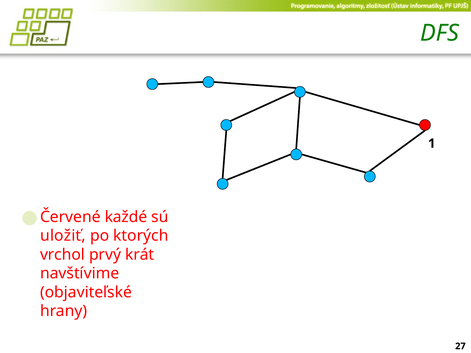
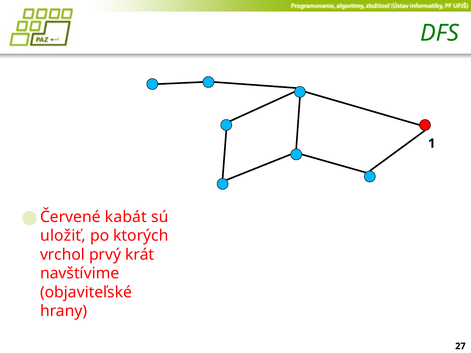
každé: každé -> kabát
